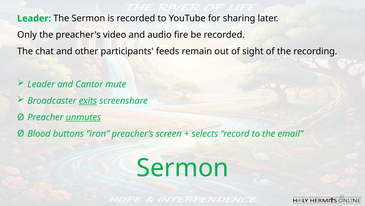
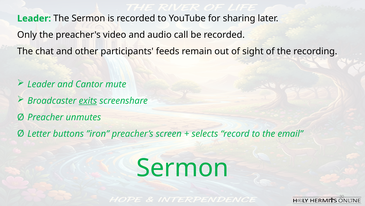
fire: fire -> call
unmutes underline: present -> none
Blood: Blood -> Letter
